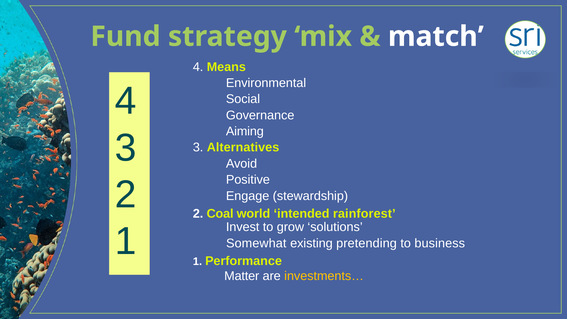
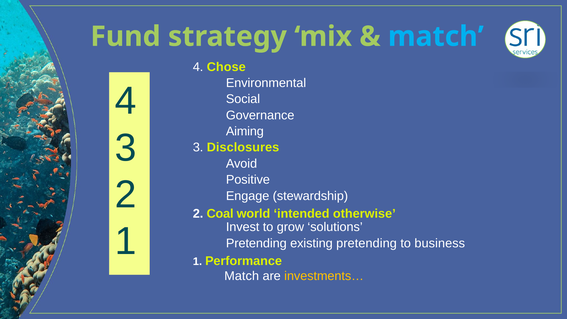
match at (436, 36) colour: white -> light blue
Means: Means -> Chose
Alternatives: Alternatives -> Disclosures
rainforest: rainforest -> otherwise
Somewhat at (256, 243): Somewhat -> Pretending
Matter at (242, 276): Matter -> Match
